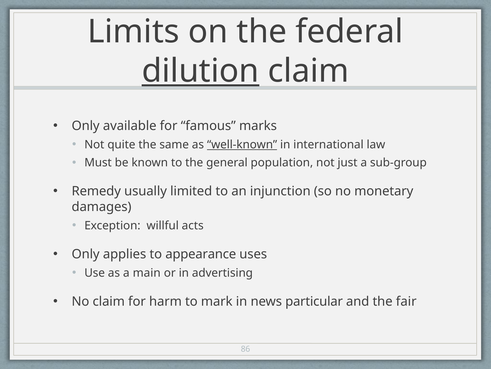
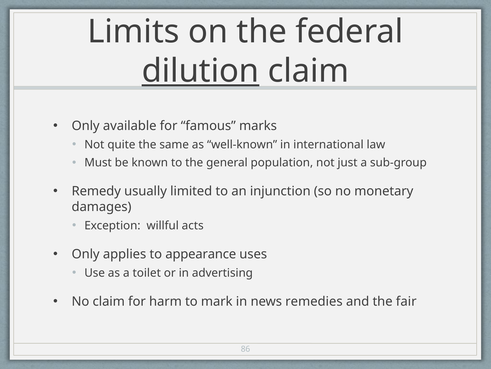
well-known underline: present -> none
main: main -> toilet
particular: particular -> remedies
